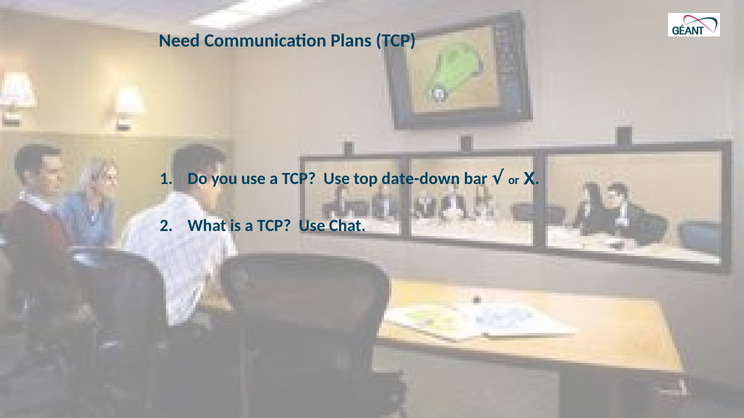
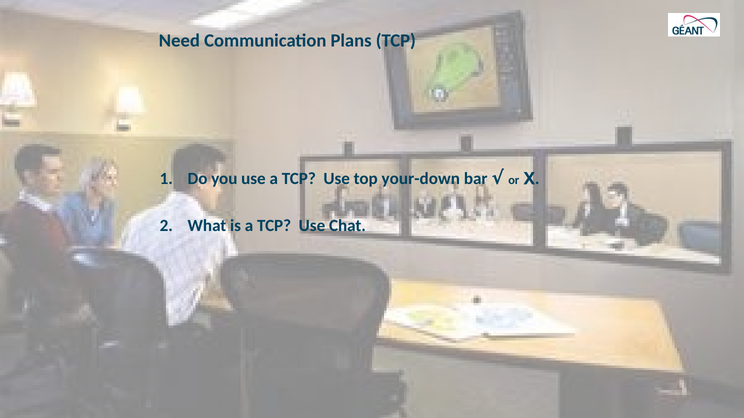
date-down: date-down -> your-down
